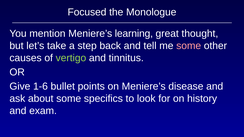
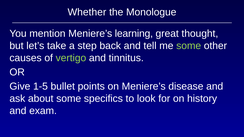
Focused: Focused -> Whether
some at (189, 46) colour: pink -> light green
1-6: 1-6 -> 1-5
